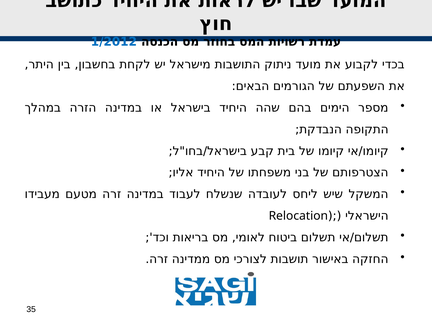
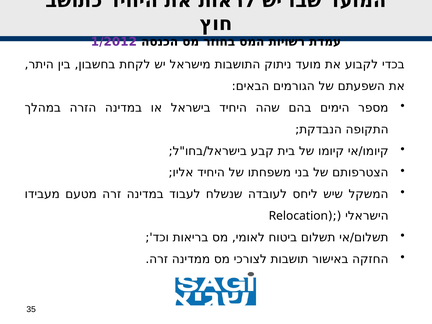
1/2012 colour: blue -> purple
